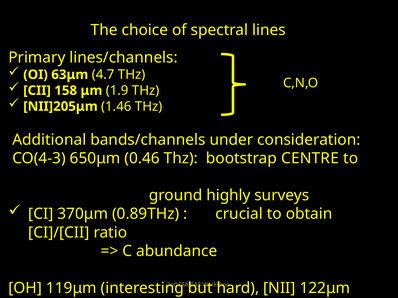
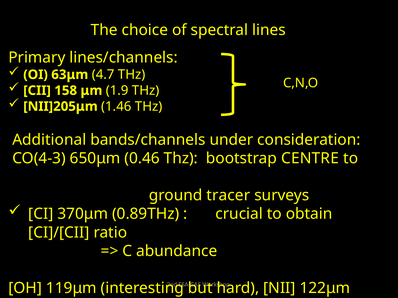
highly: highly -> tracer
